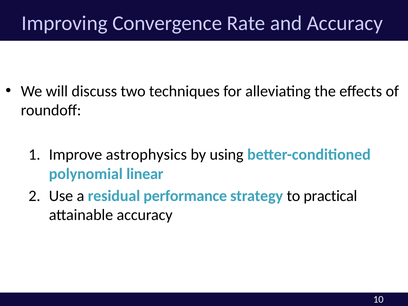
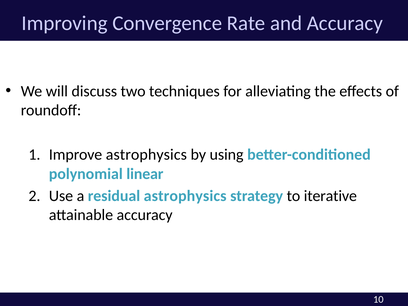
residual performance: performance -> astrophysics
practical: practical -> iterative
